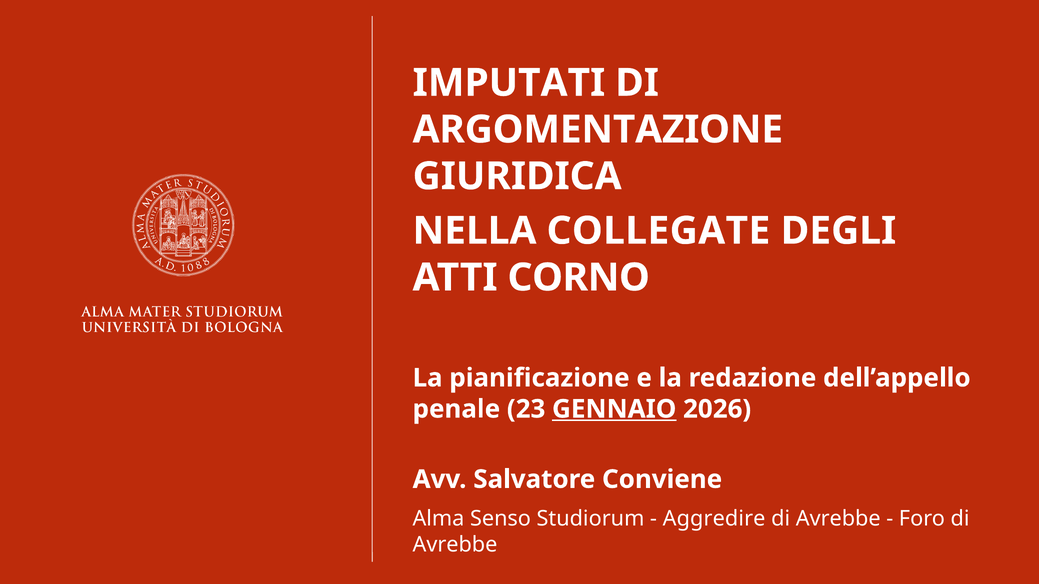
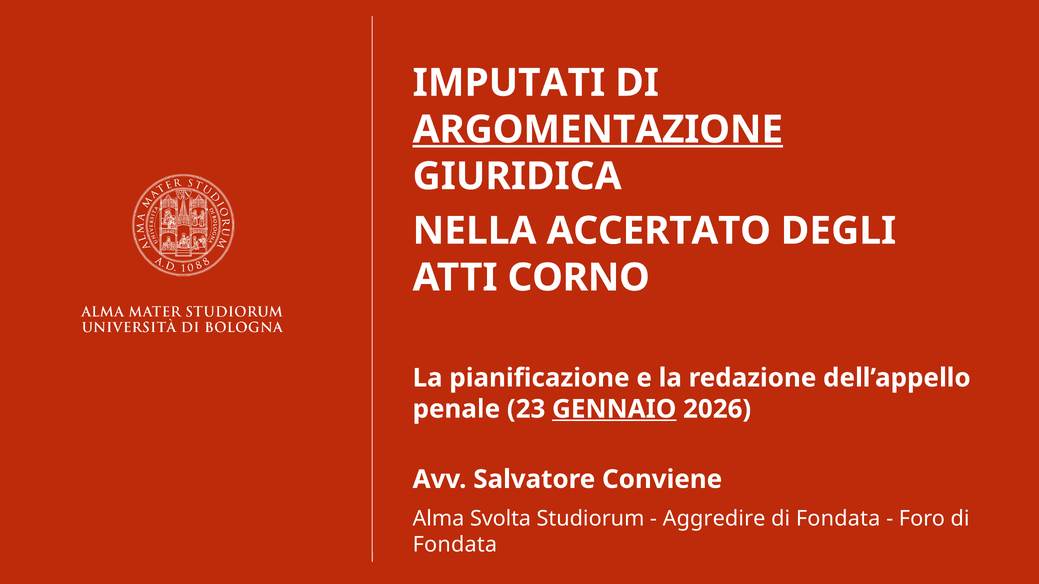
ARGOMENTAZIONE underline: none -> present
COLLEGATE: COLLEGATE -> ACCERTATO
Senso: Senso -> Svolta
Avrebbe at (838, 519): Avrebbe -> Fondata
Avrebbe at (455, 545): Avrebbe -> Fondata
